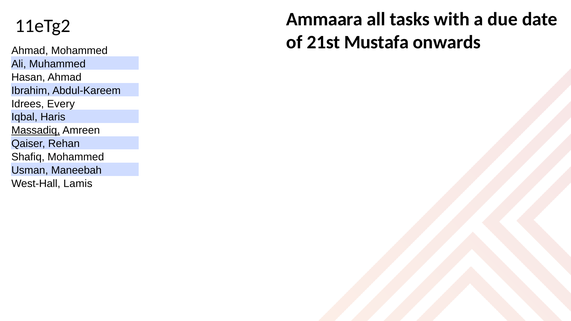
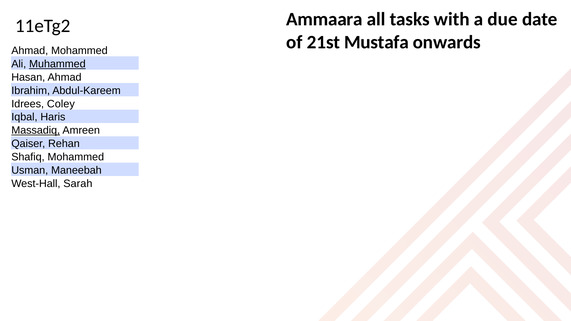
Muhammed underline: none -> present
Every: Every -> Coley
Lamis: Lamis -> Sarah
